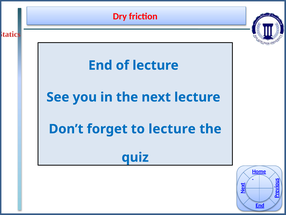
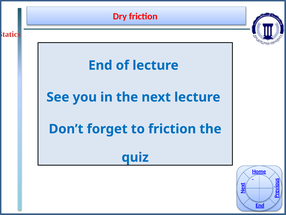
to lecture: lecture -> friction
